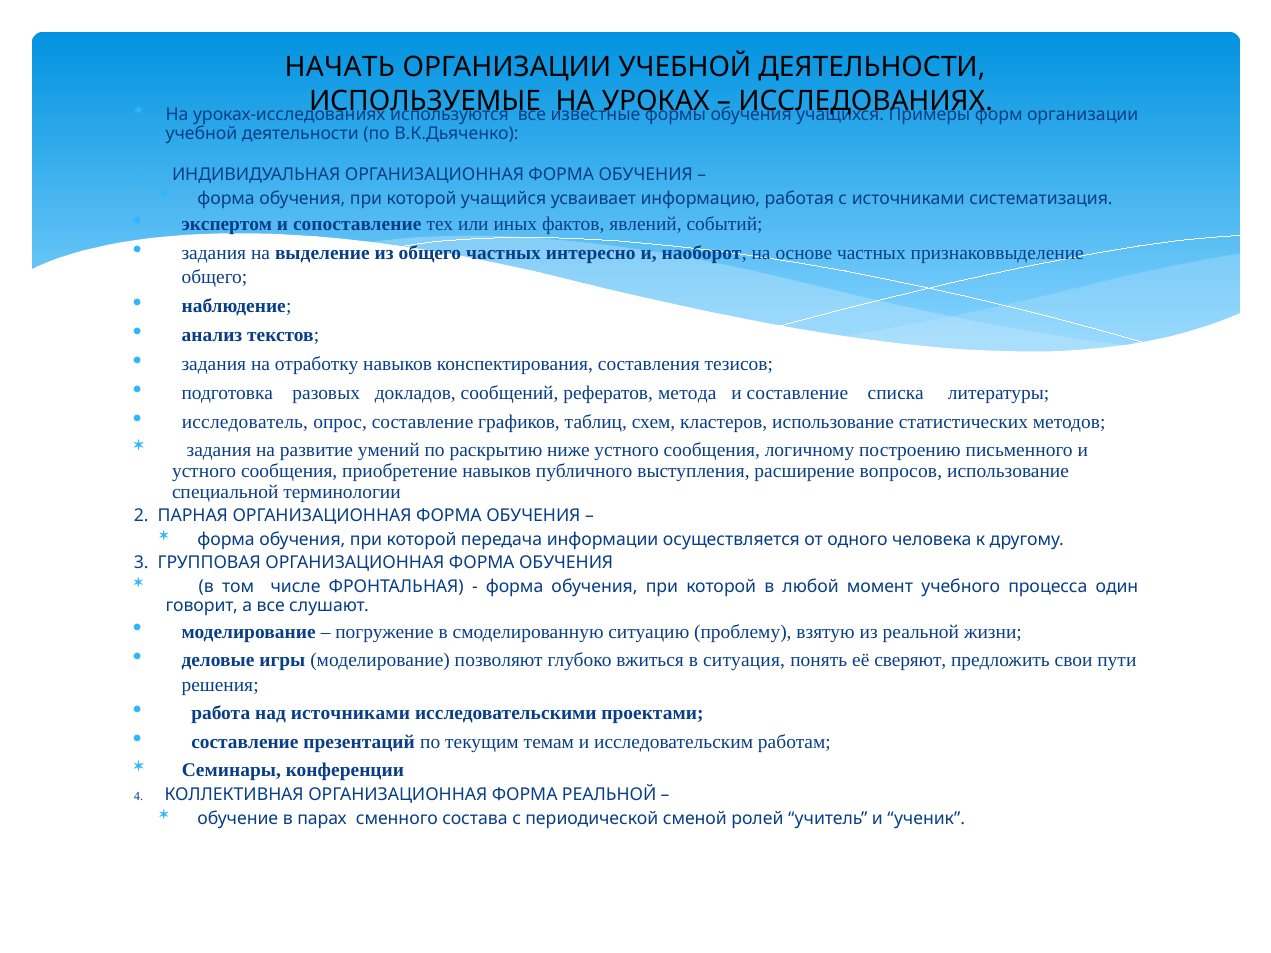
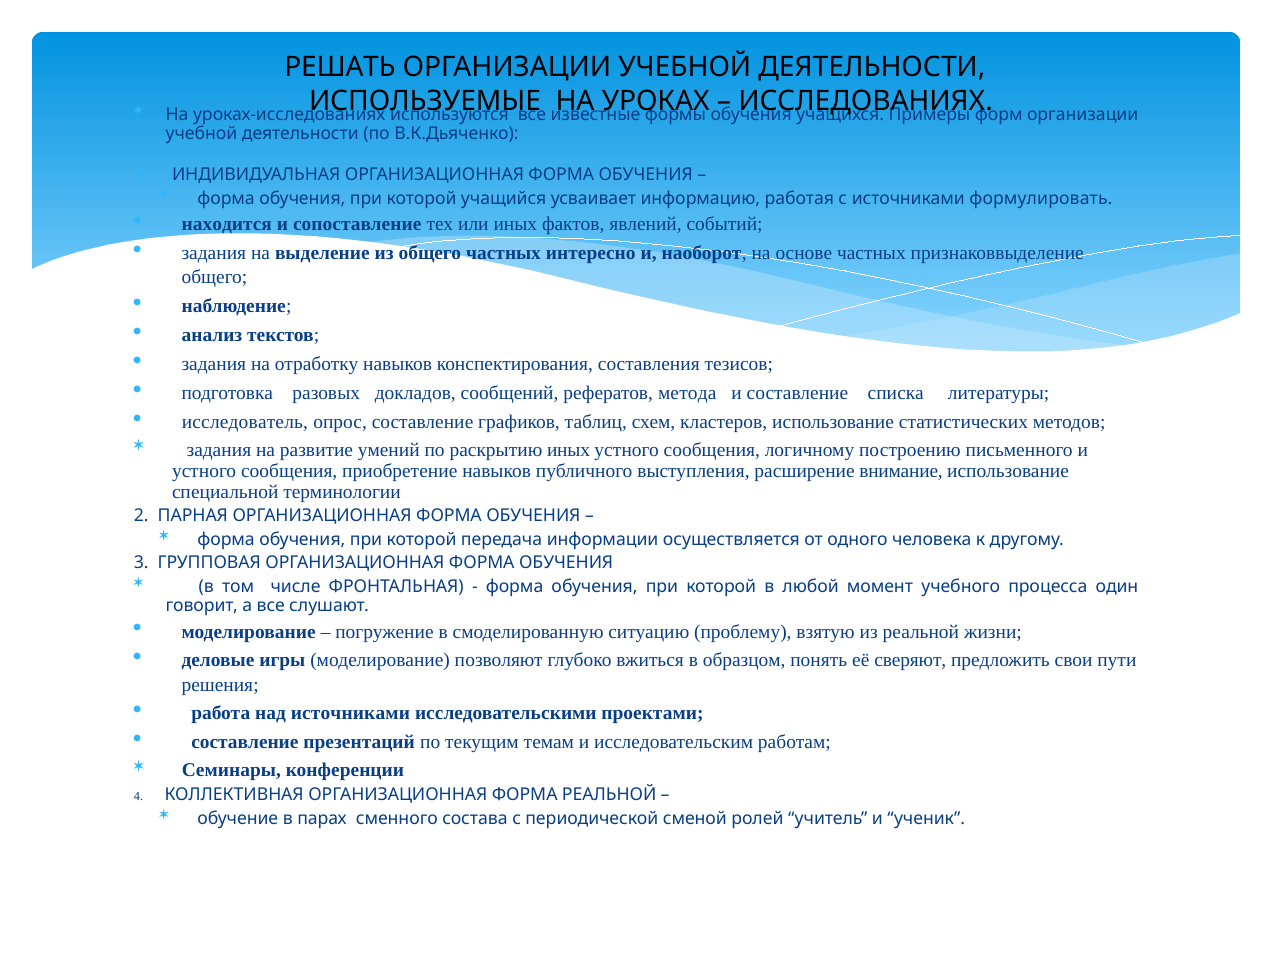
НАЧАТЬ: НАЧАТЬ -> РЕШАТЬ
систематизация: систематизация -> формулировать
экспертом: экспертом -> находится
раскрытию ниже: ниже -> иных
вопросов: вопросов -> внимание
ситуация: ситуация -> образцом
